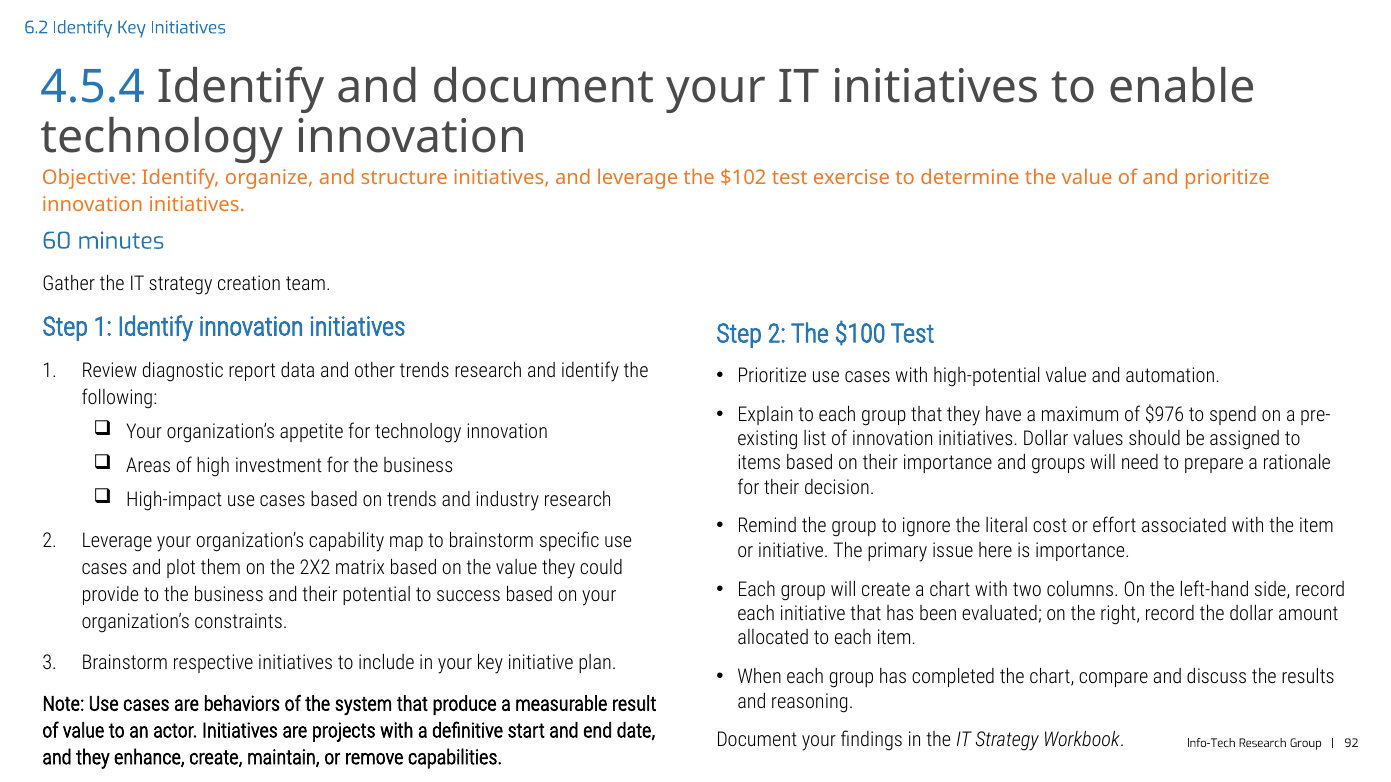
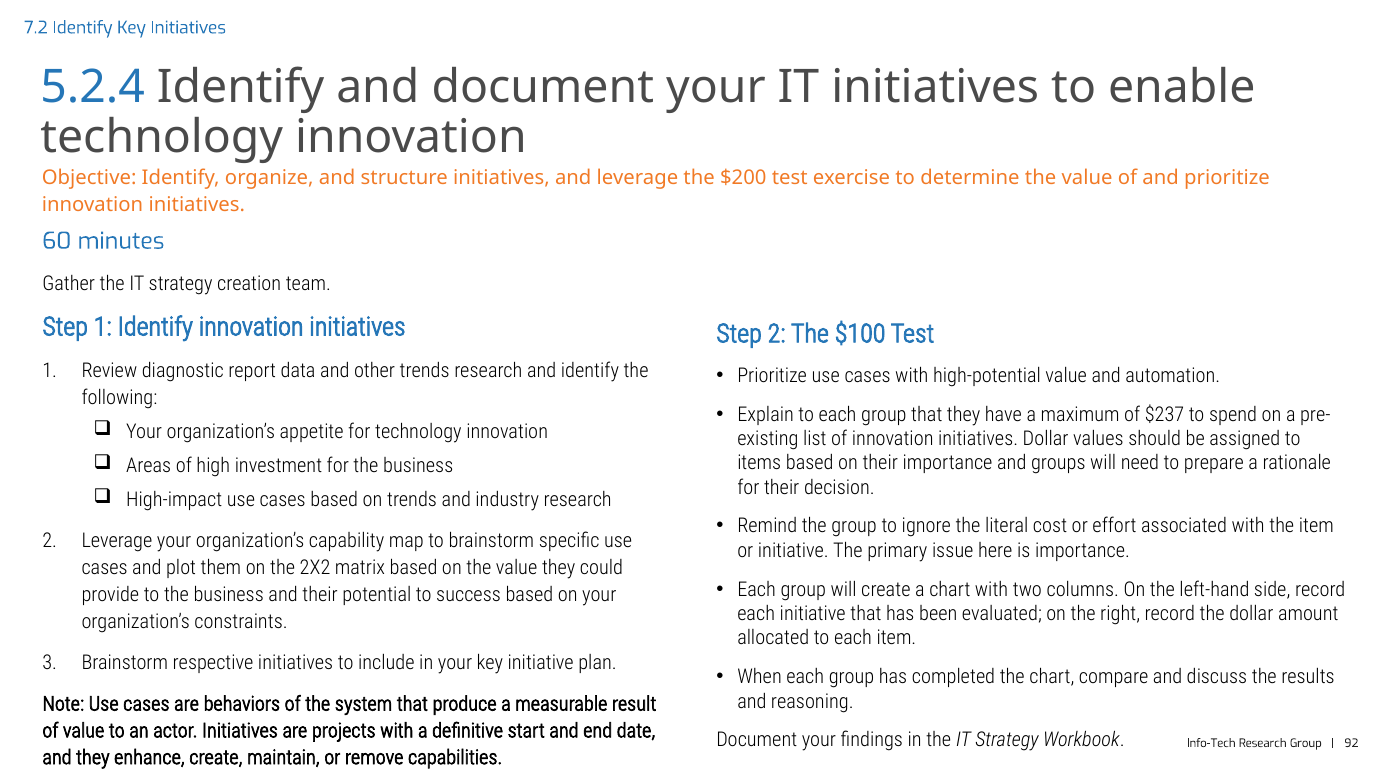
6.2: 6.2 -> 7.2
4.5.4: 4.5.4 -> 5.2.4
$102: $102 -> $200
$976: $976 -> $237
